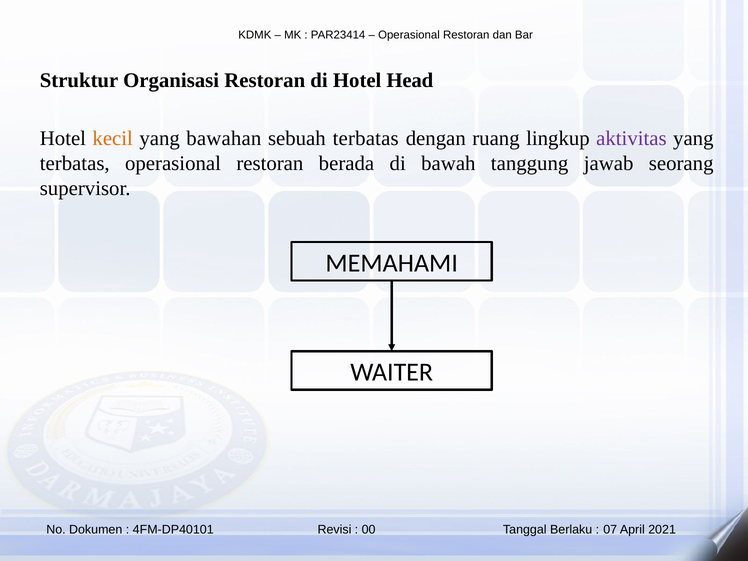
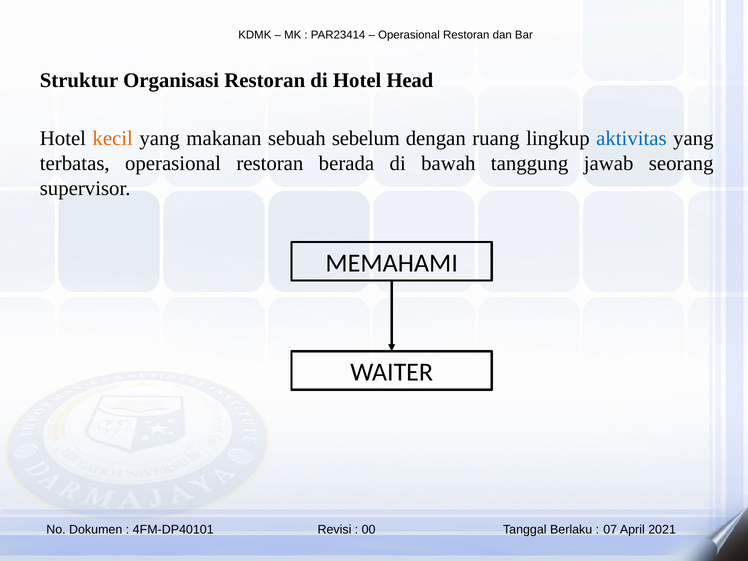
bawahan: bawahan -> makanan
sebuah terbatas: terbatas -> sebelum
aktivitas colour: purple -> blue
